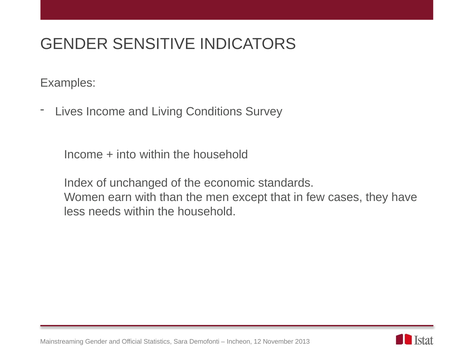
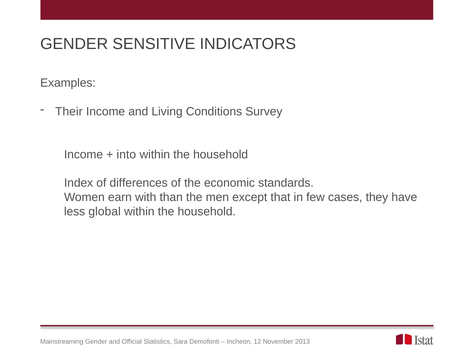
Lives: Lives -> Their
unchanged: unchanged -> differences
needs: needs -> global
